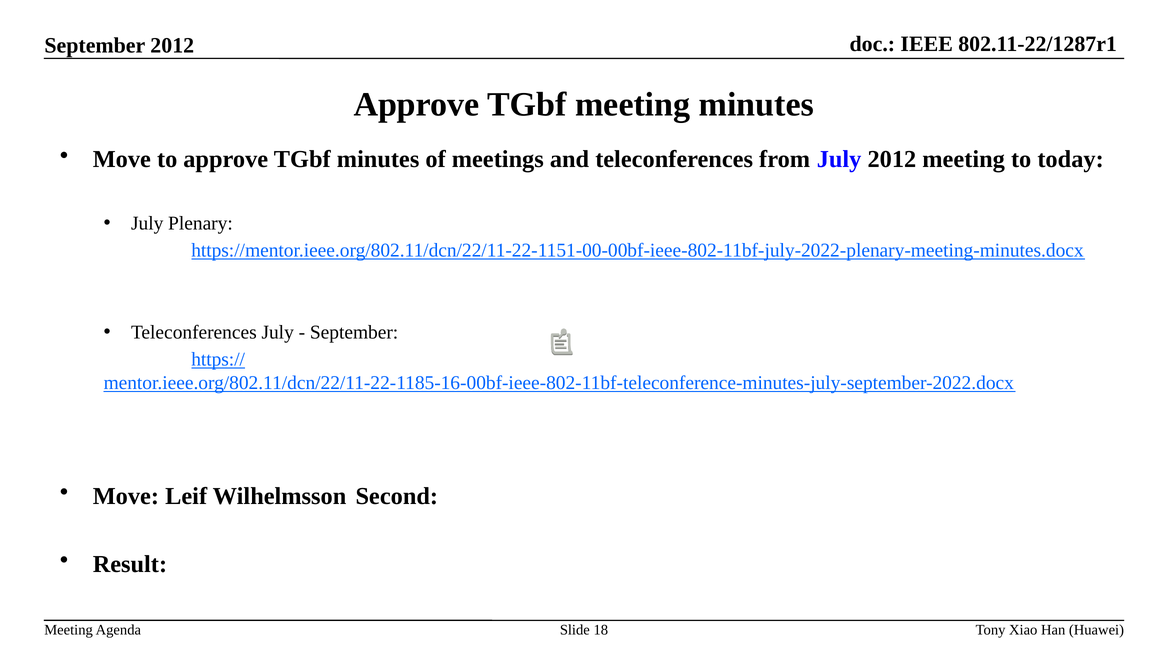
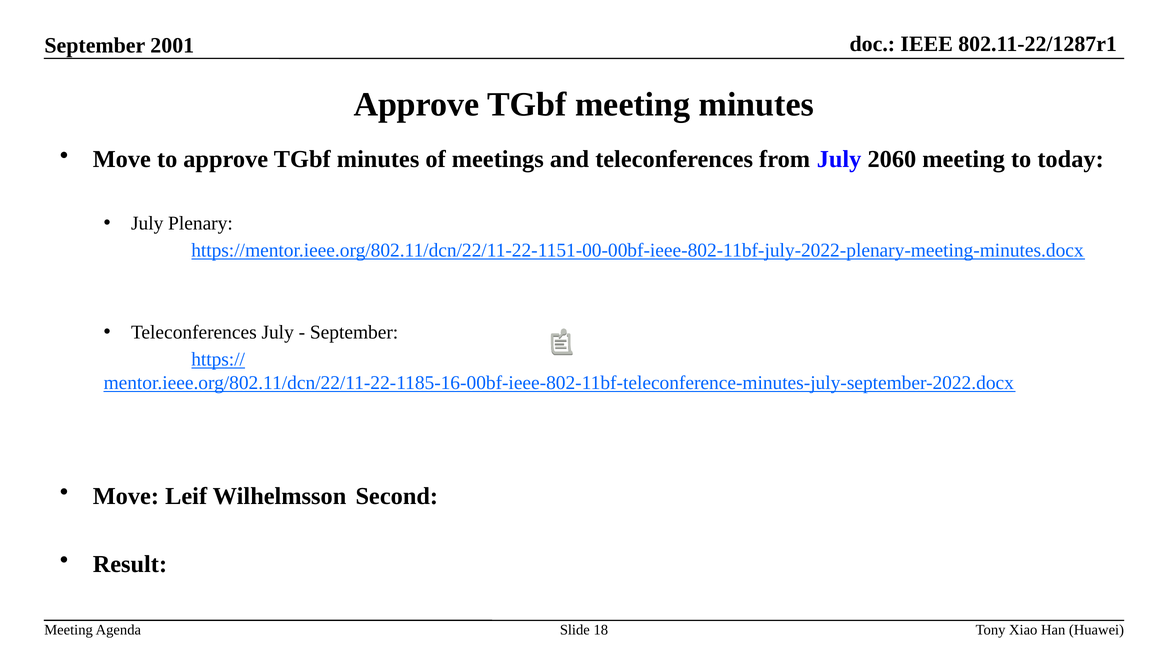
September 2012: 2012 -> 2001
July 2012: 2012 -> 2060
